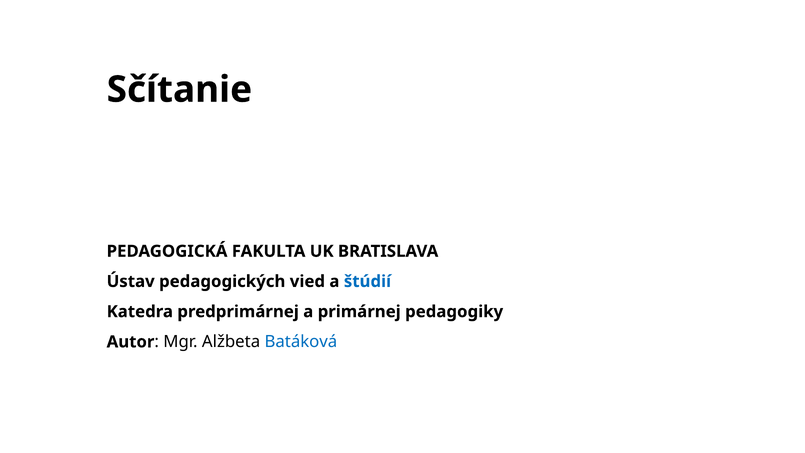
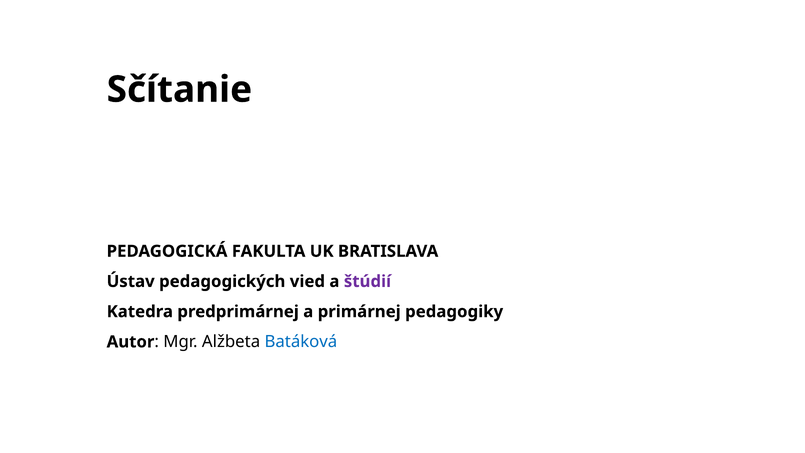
štúdií colour: blue -> purple
